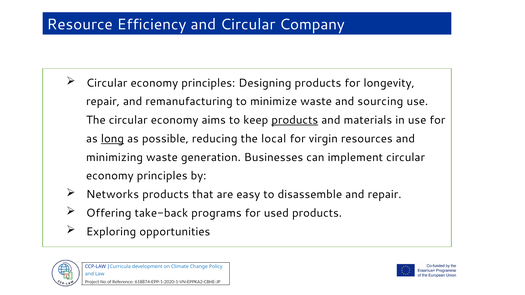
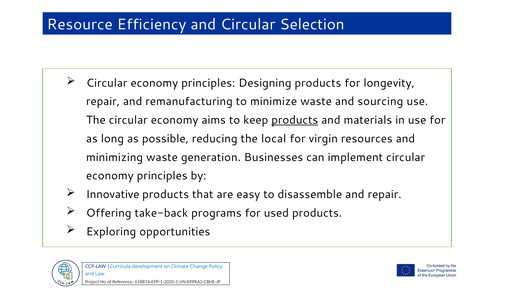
Company: Company -> Selection
long underline: present -> none
Networks: Networks -> Innovative
